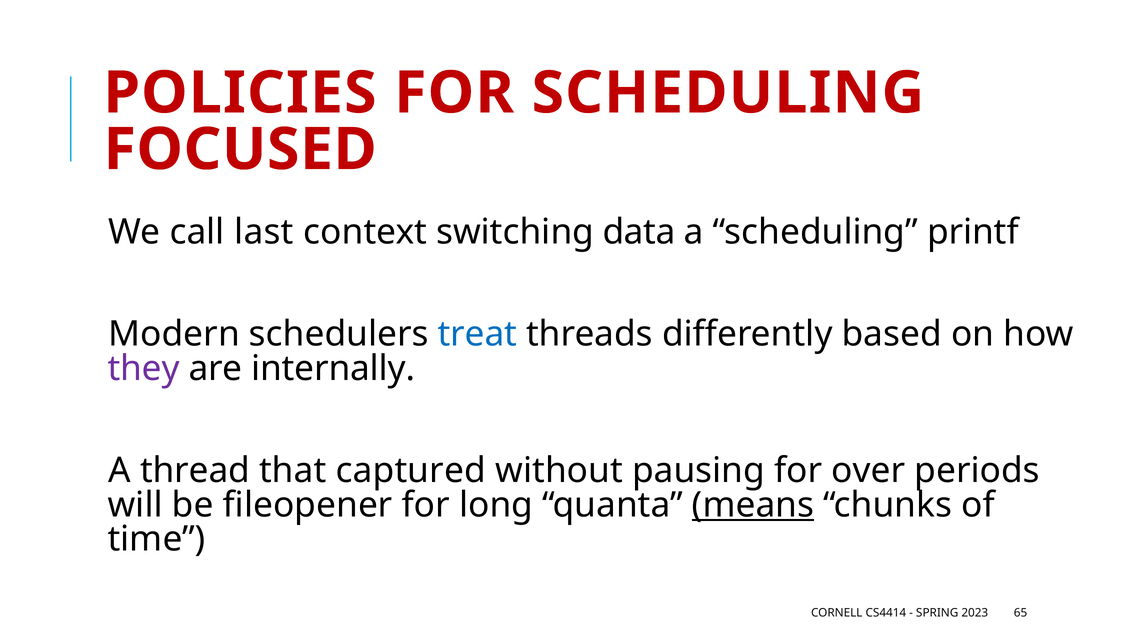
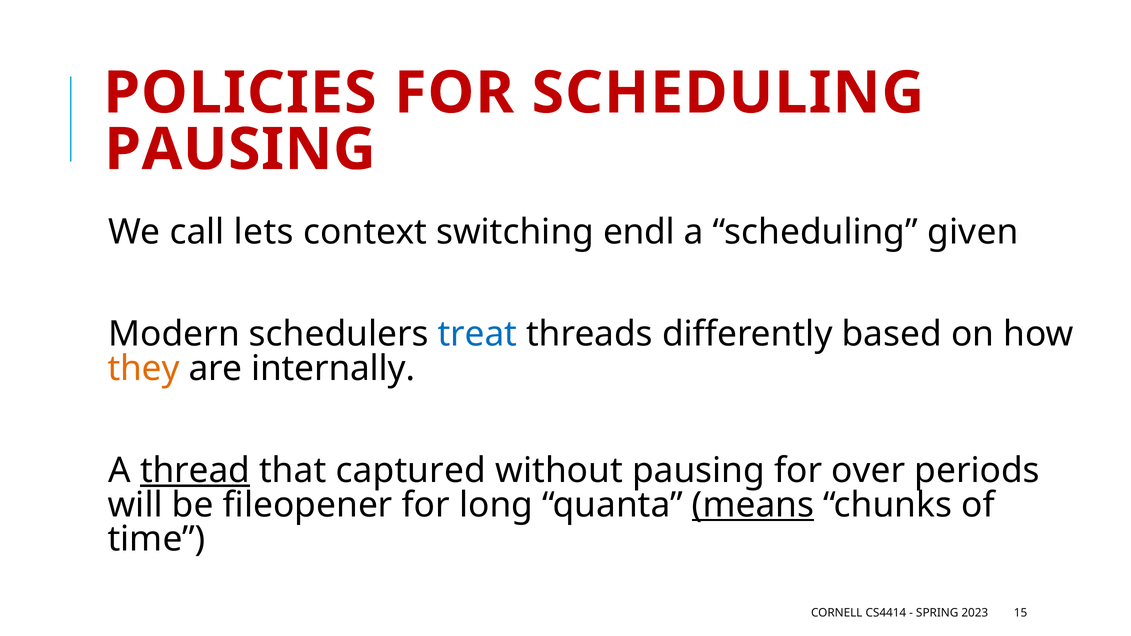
FOCUSED at (240, 150): FOCUSED -> PAUSING
last: last -> lets
data: data -> endl
printf: printf -> given
they colour: purple -> orange
thread underline: none -> present
65: 65 -> 15
